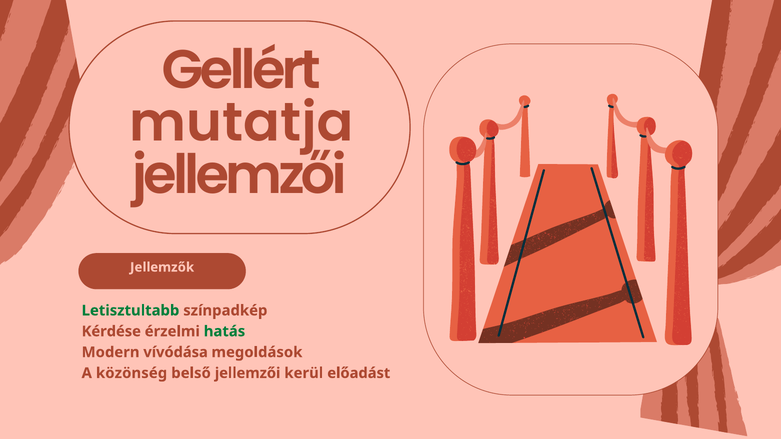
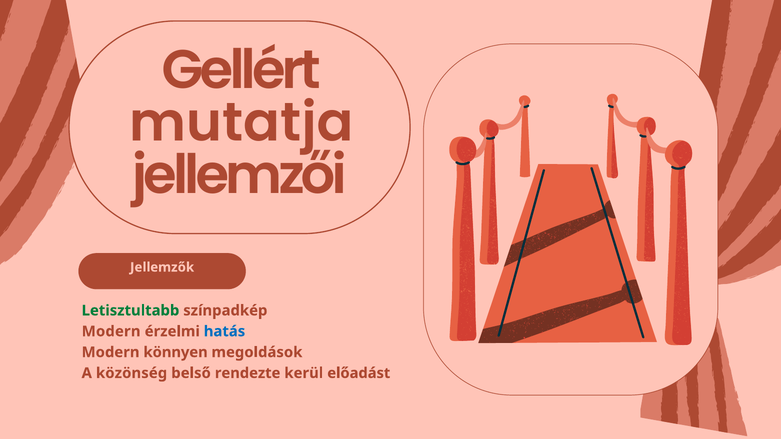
Kérdése at (111, 332): Kérdése -> Modern
hatás colour: green -> blue
vívódása: vívódása -> könnyen
belső jellemzői: jellemzői -> rendezte
